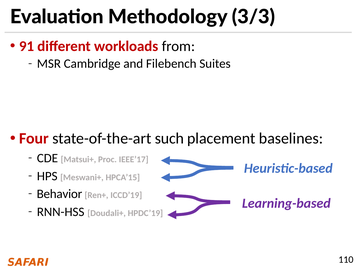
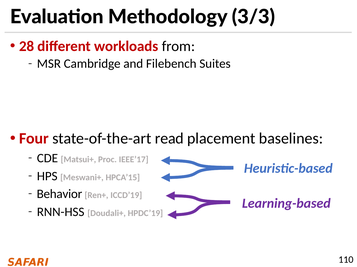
91: 91 -> 28
such: such -> read
